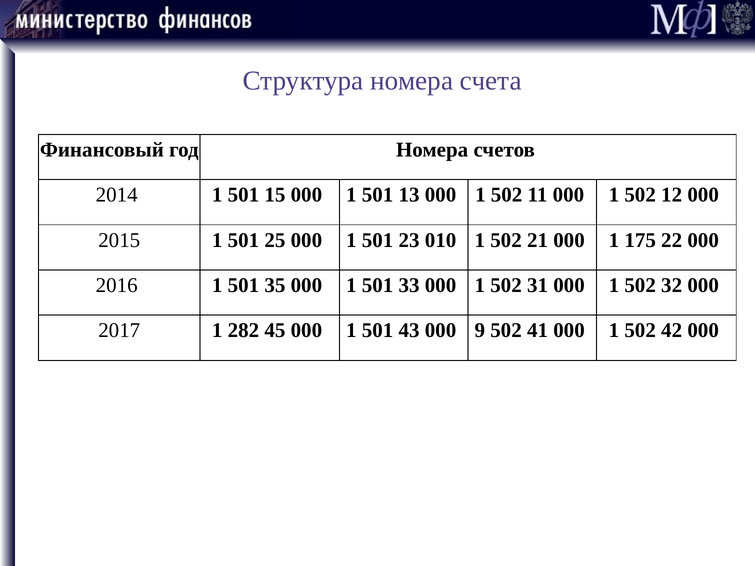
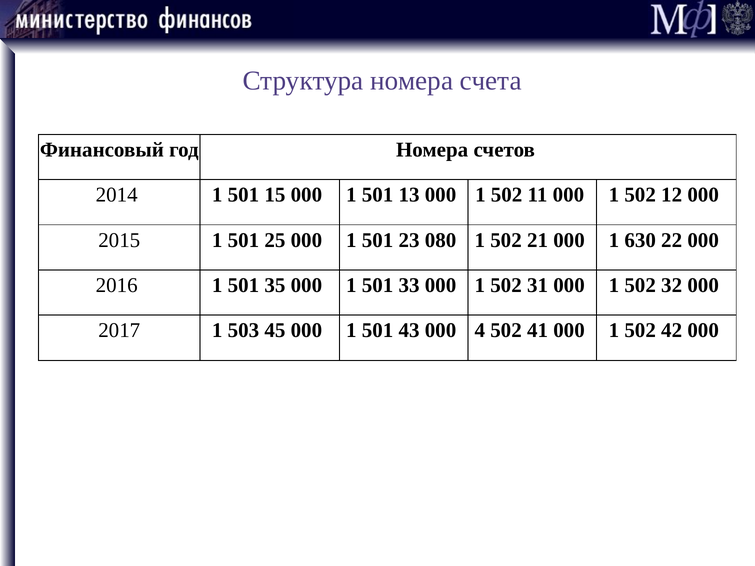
010: 010 -> 080
175: 175 -> 630
282: 282 -> 503
9: 9 -> 4
